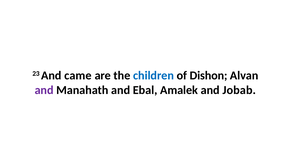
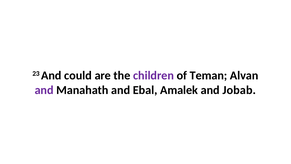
came: came -> could
children colour: blue -> purple
Dishon: Dishon -> Teman
